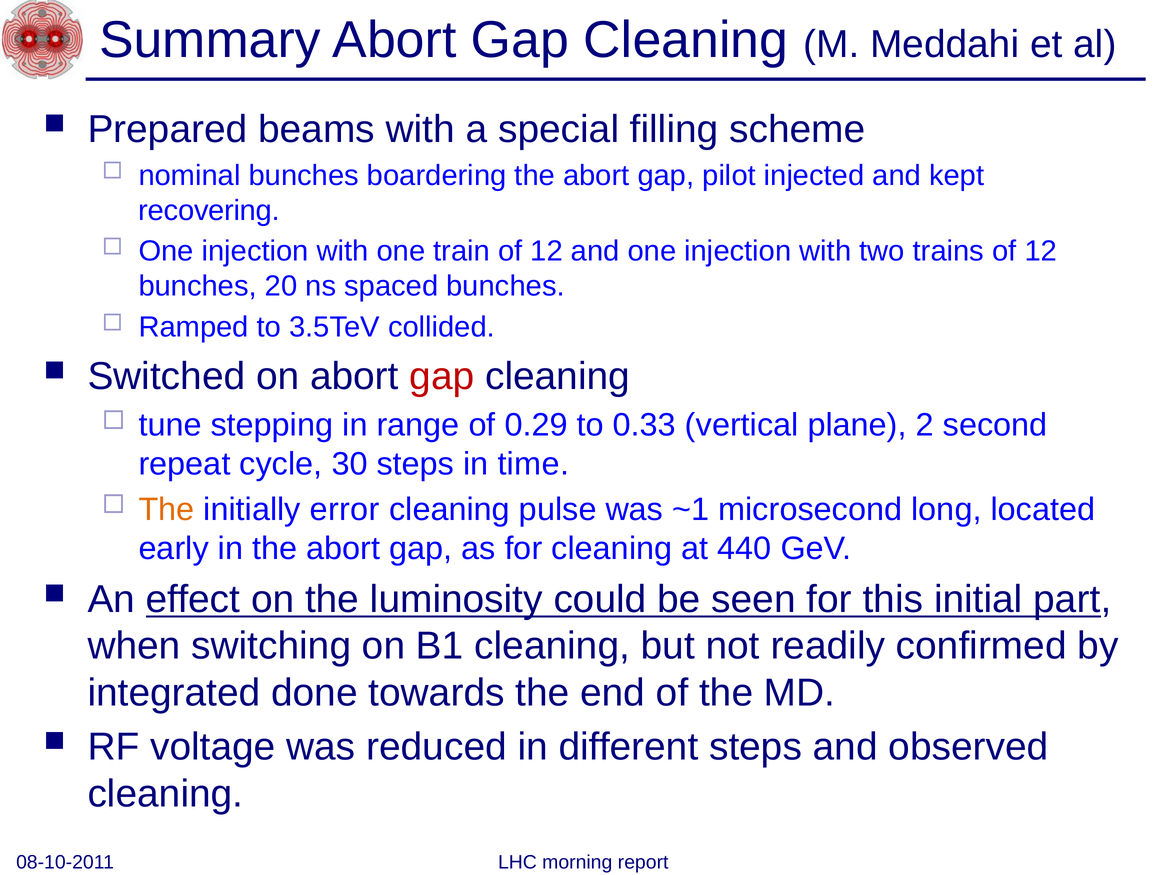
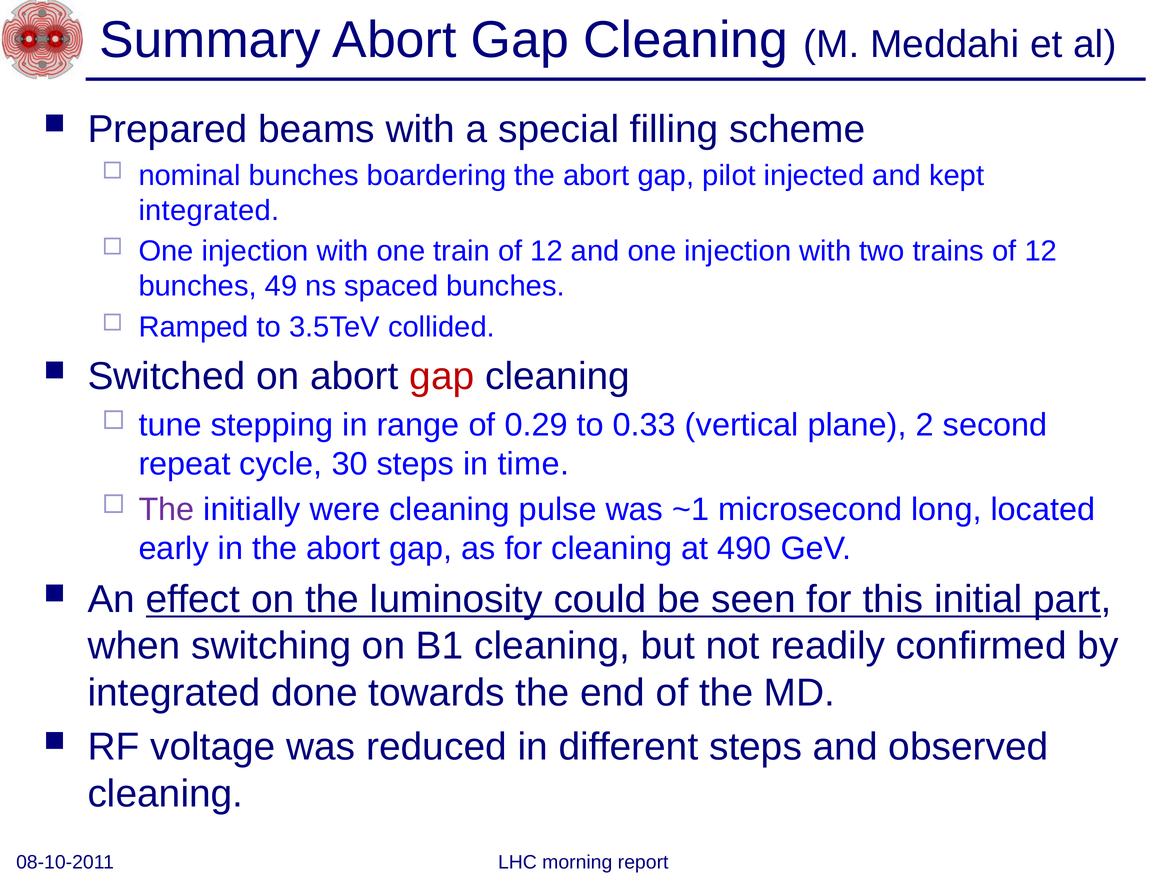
recovering at (209, 210): recovering -> integrated
20: 20 -> 49
The at (166, 510) colour: orange -> purple
error: error -> were
440: 440 -> 490
